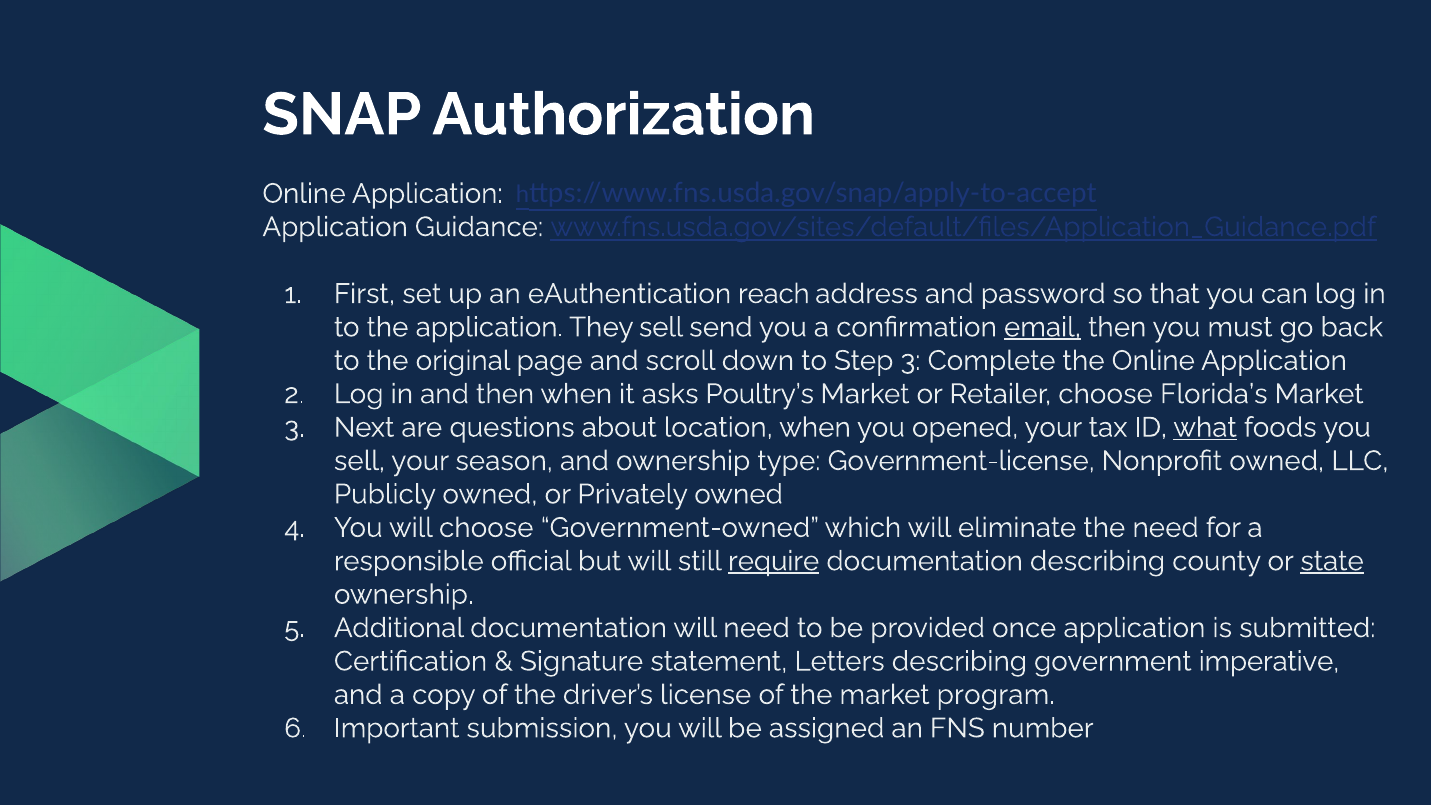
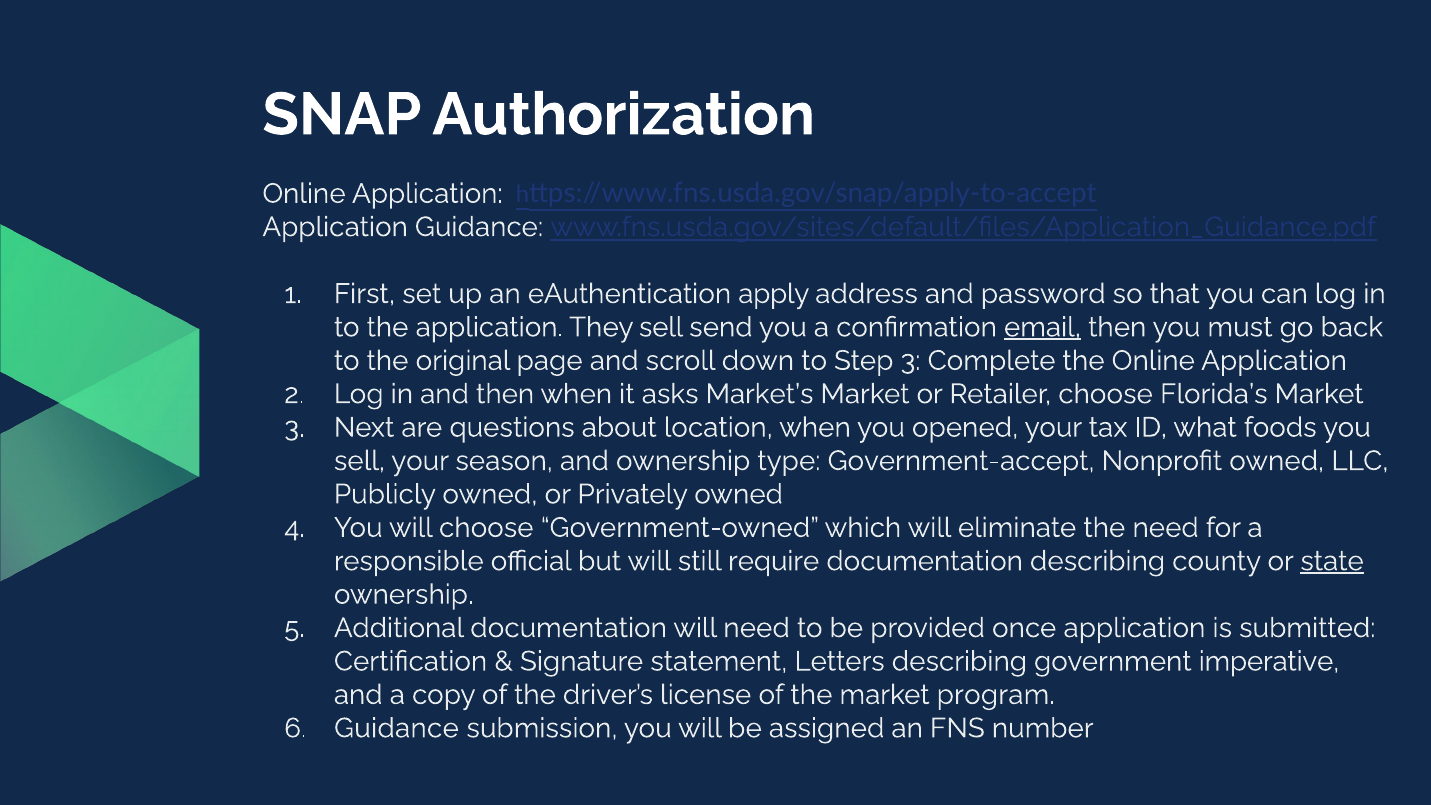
reach: reach -> apply
Poultry’s: Poultry’s -> Market’s
what underline: present -> none
Government-license: Government-license -> Government-accept
require underline: present -> none
Important at (397, 728): Important -> Guidance
